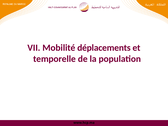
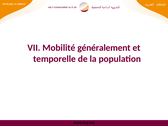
déplacements: déplacements -> généralement
